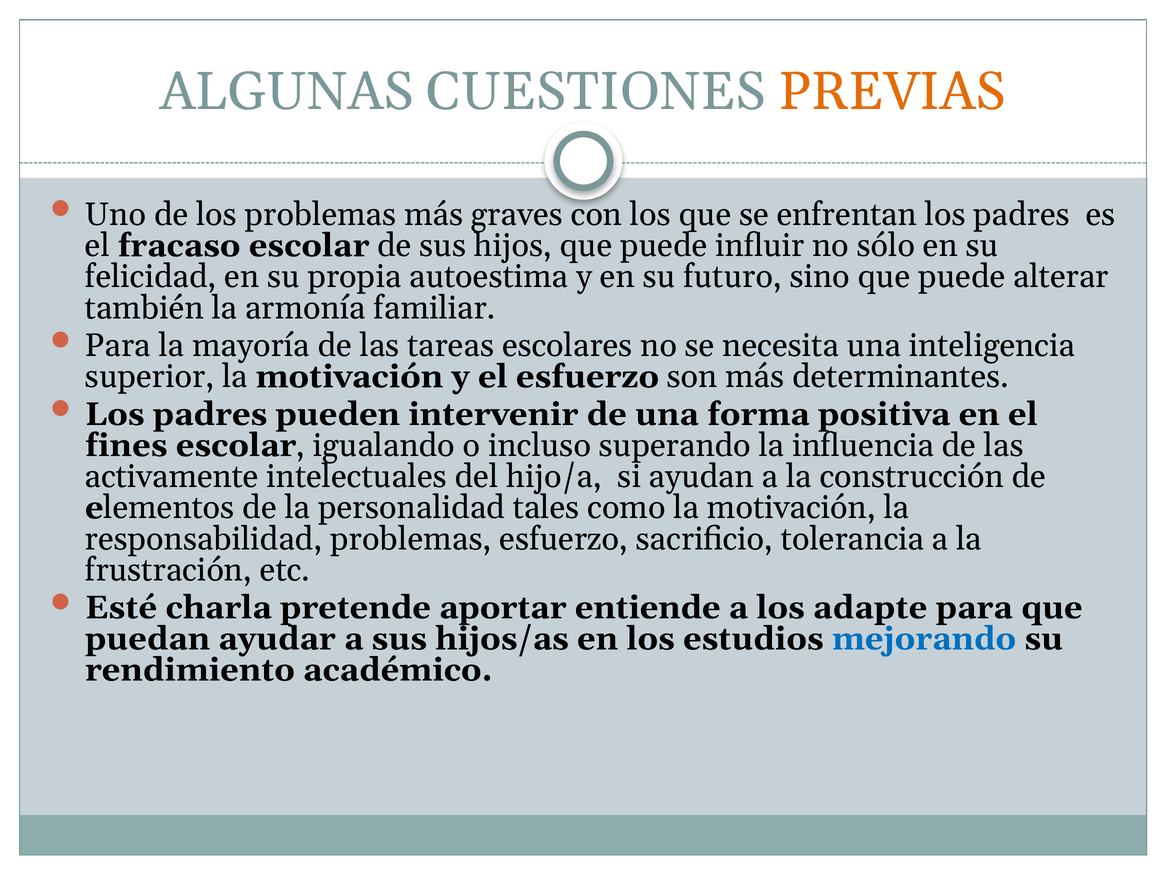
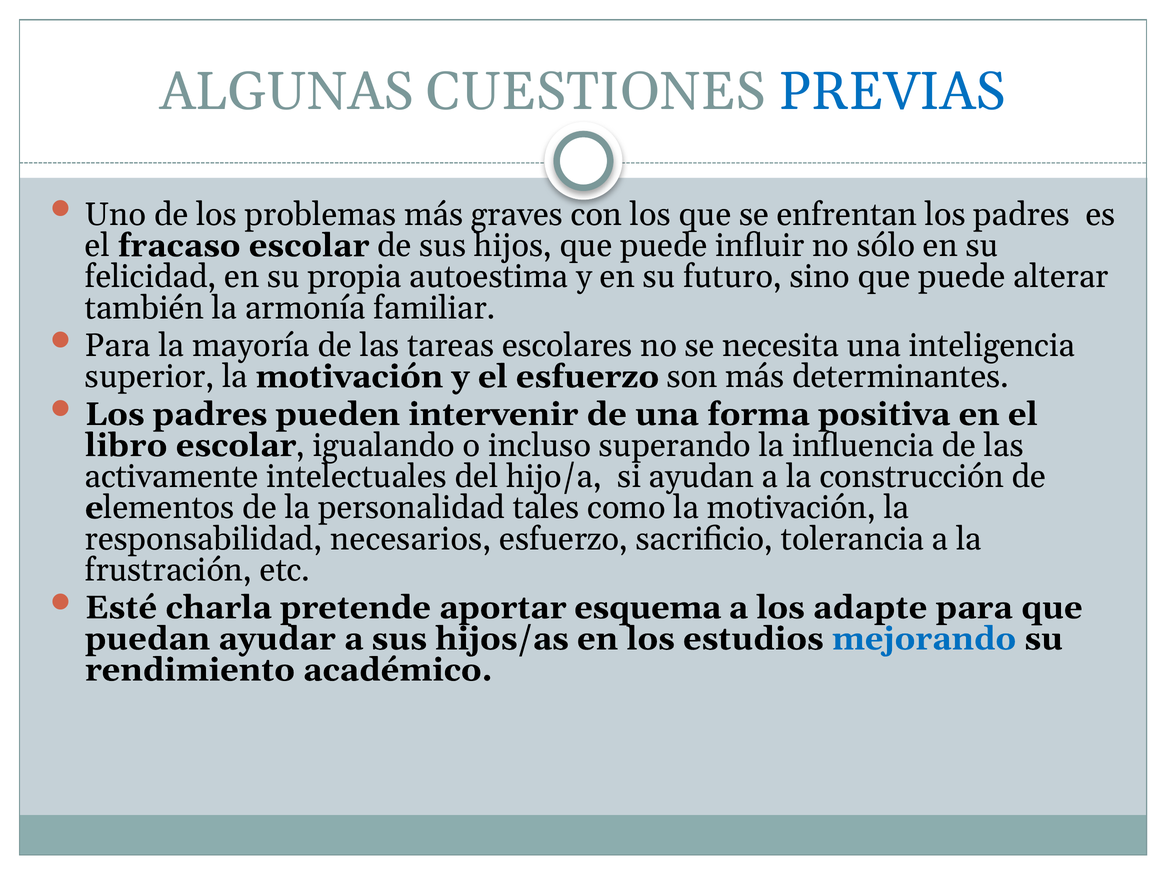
PREVIAS colour: orange -> blue
fines: fines -> libro
responsabilidad problemas: problemas -> necesarios
entiende: entiende -> esquema
